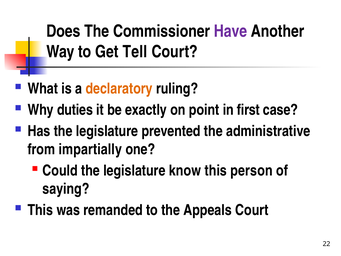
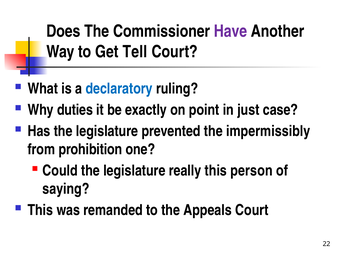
declaratory colour: orange -> blue
first: first -> just
administrative: administrative -> impermissibly
impartially: impartially -> prohibition
know: know -> really
